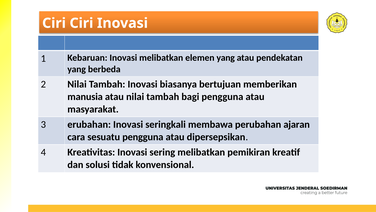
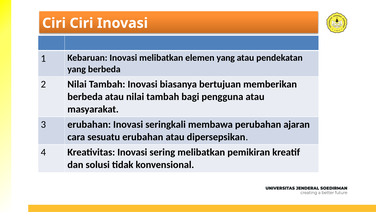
manusia at (85, 96): manusia -> berbeda
sesuatu pengguna: pengguna -> erubahan
